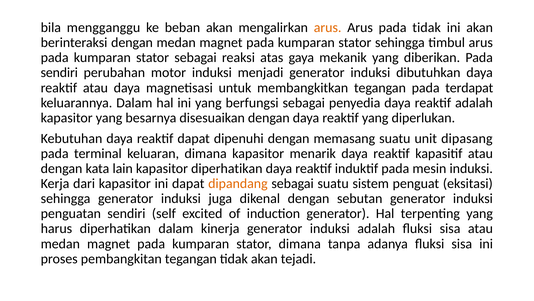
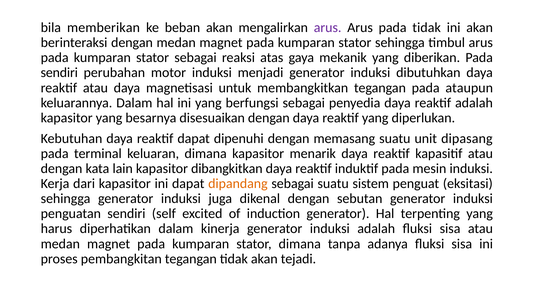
mengganggu: mengganggu -> memberikan
arus at (328, 28) colour: orange -> purple
terdapat: terdapat -> ataupun
kapasitor diperhatikan: diperhatikan -> dibangkitkan
